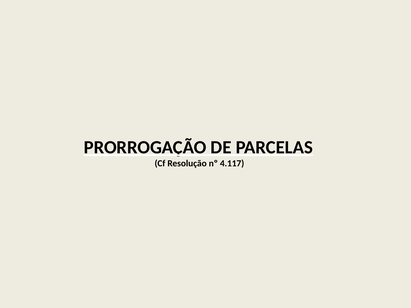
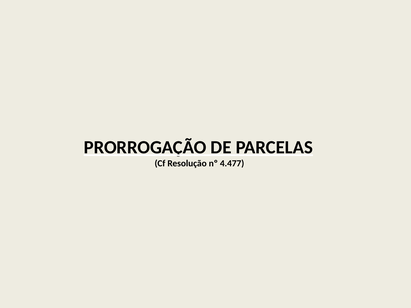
4.117: 4.117 -> 4.477
